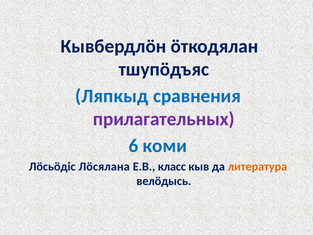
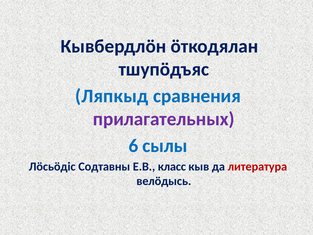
коми: коми -> сылы
Лöсялана: Лöсялана -> Содтавны
литература colour: orange -> red
